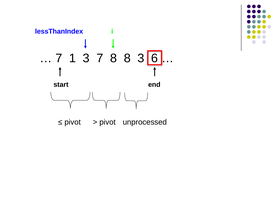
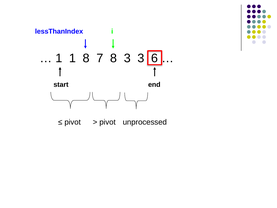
7 at (59, 58): 7 -> 1
1 3: 3 -> 8
8 8: 8 -> 3
